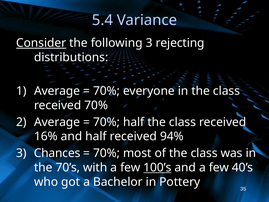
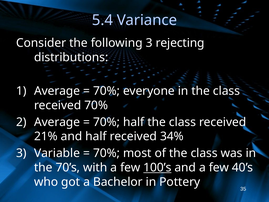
Consider underline: present -> none
16%: 16% -> 21%
94%: 94% -> 34%
Chances: Chances -> Variable
